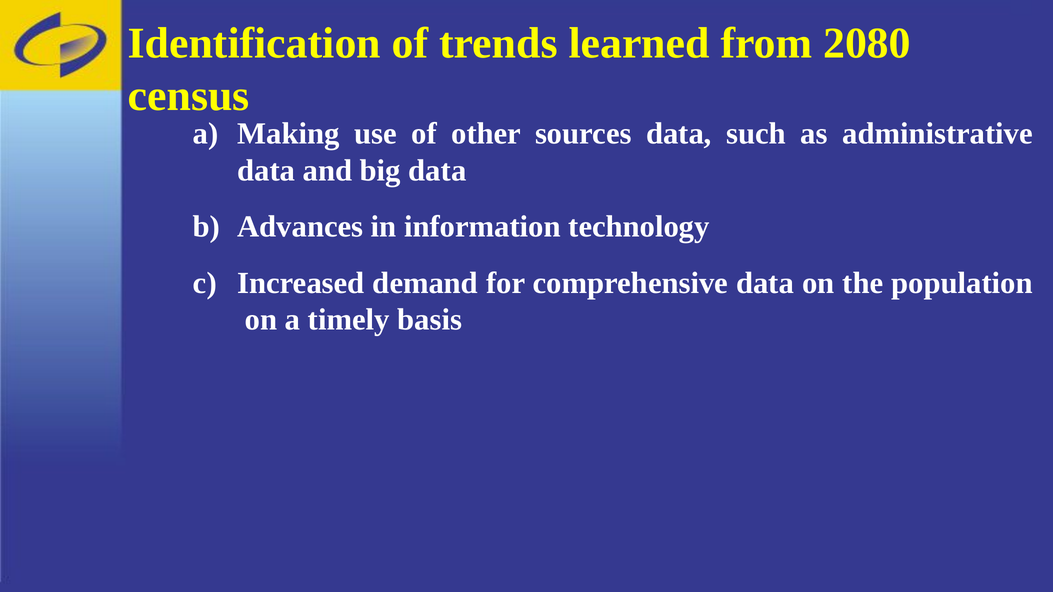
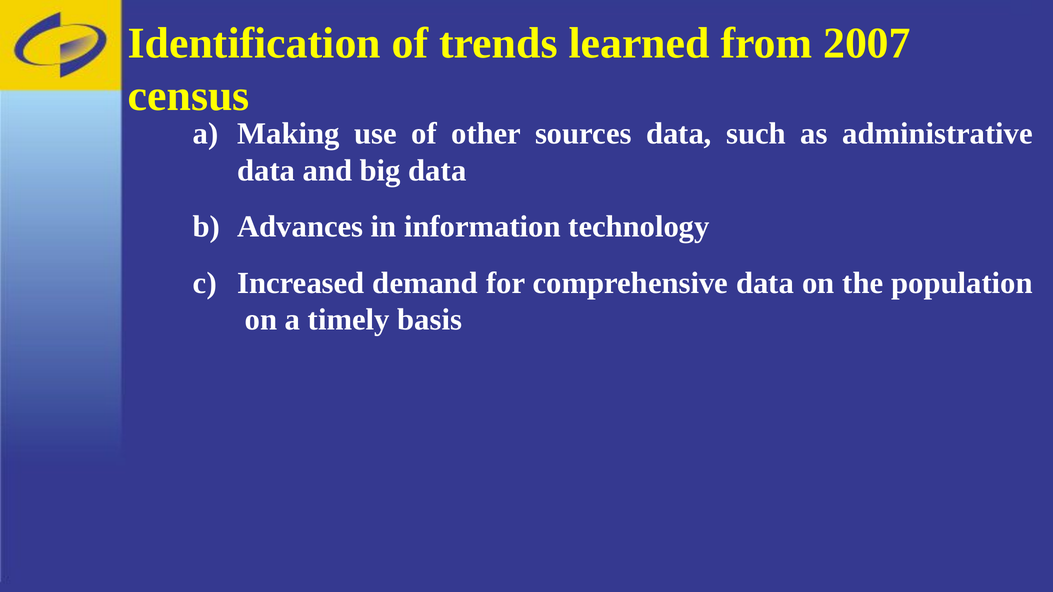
2080: 2080 -> 2007
